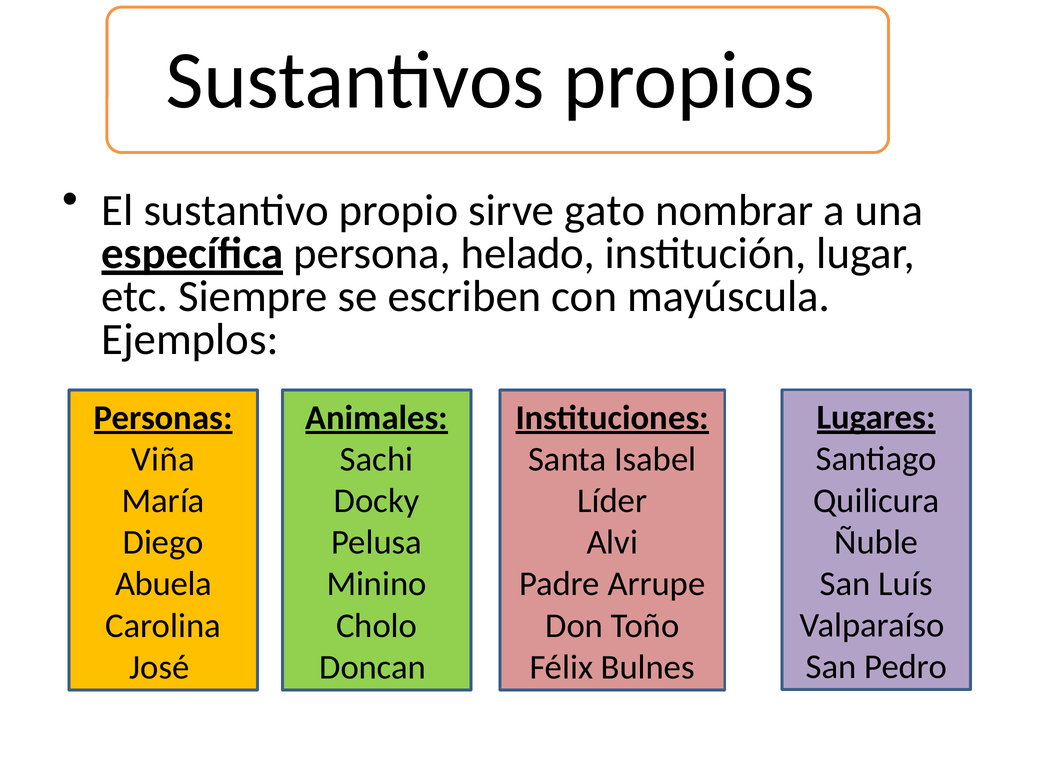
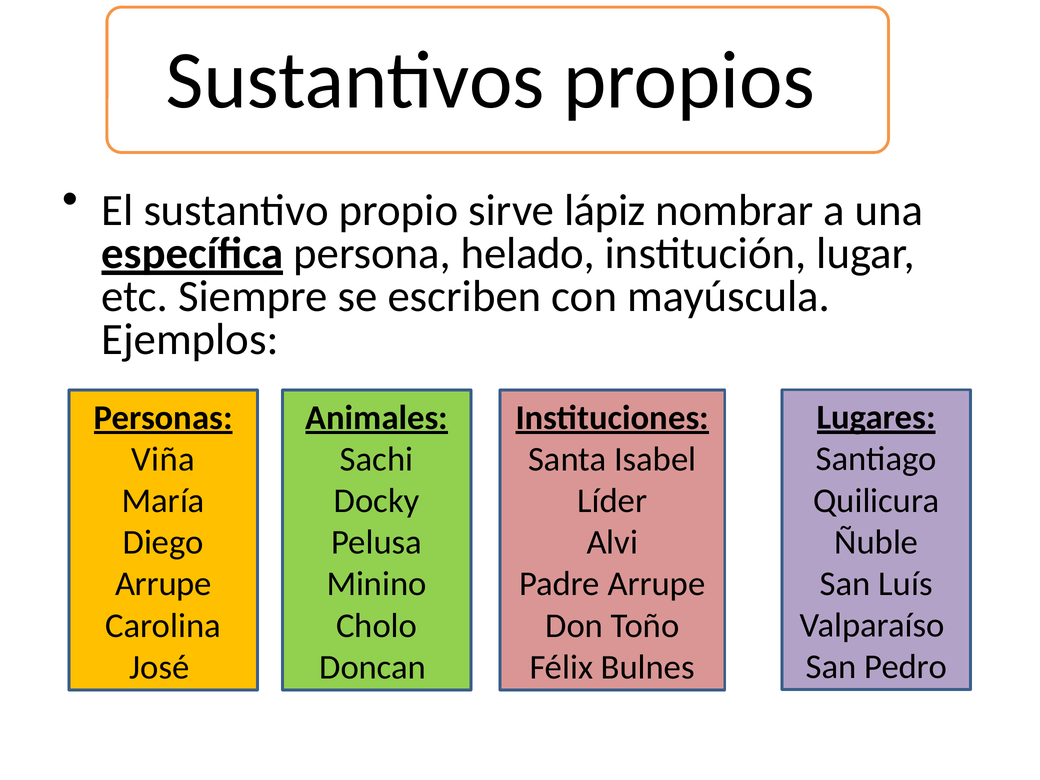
gato: gato -> lápiz
Abuela at (163, 584): Abuela -> Arrupe
